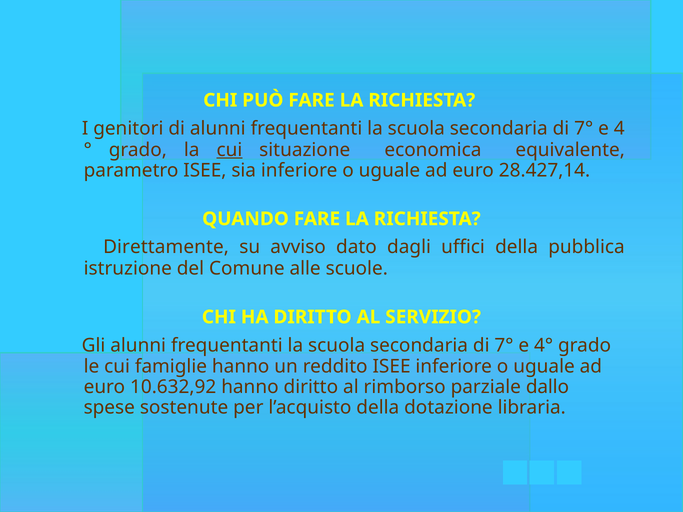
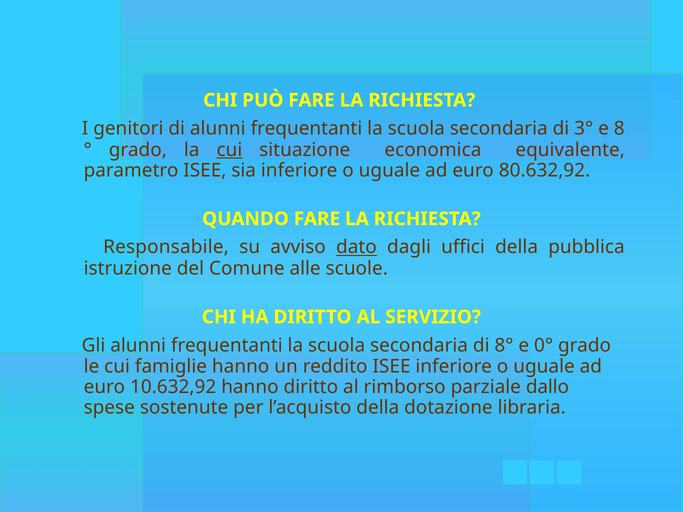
7° at (584, 129): 7° -> 3°
4: 4 -> 8
28.427,14: 28.427,14 -> 80.632,92
Direttamente: Direttamente -> Responsabile
dato underline: none -> present
7° at (504, 345): 7° -> 8°
4°: 4° -> 0°
